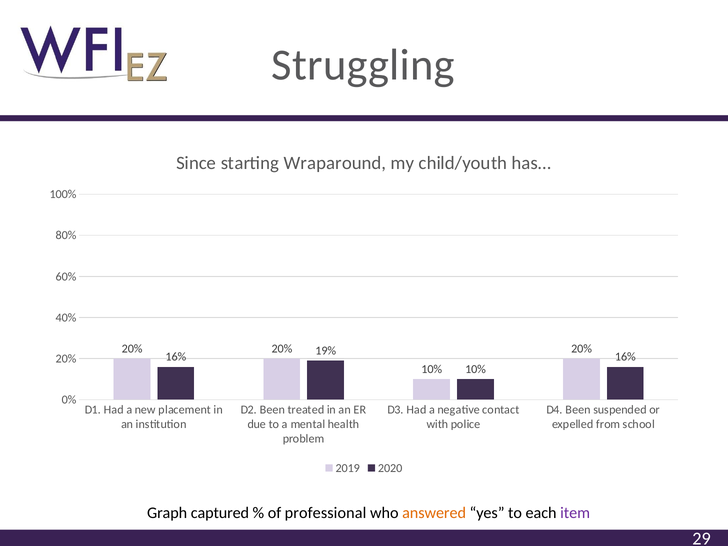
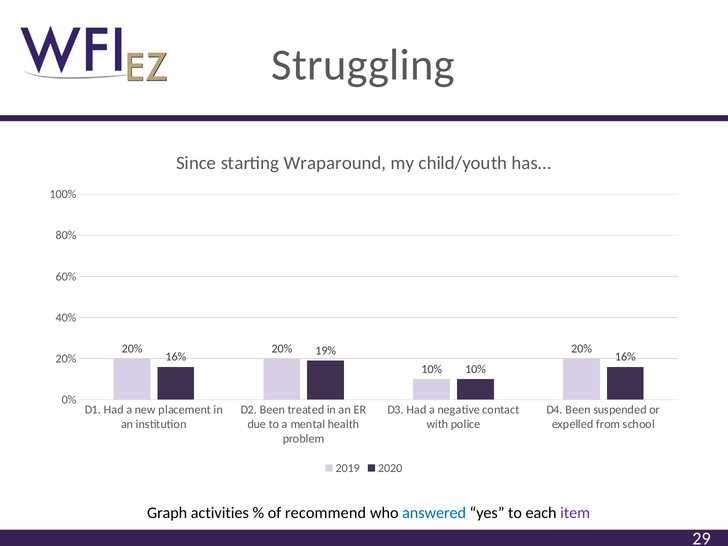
captured: captured -> activities
professional: professional -> recommend
answered colour: orange -> blue
